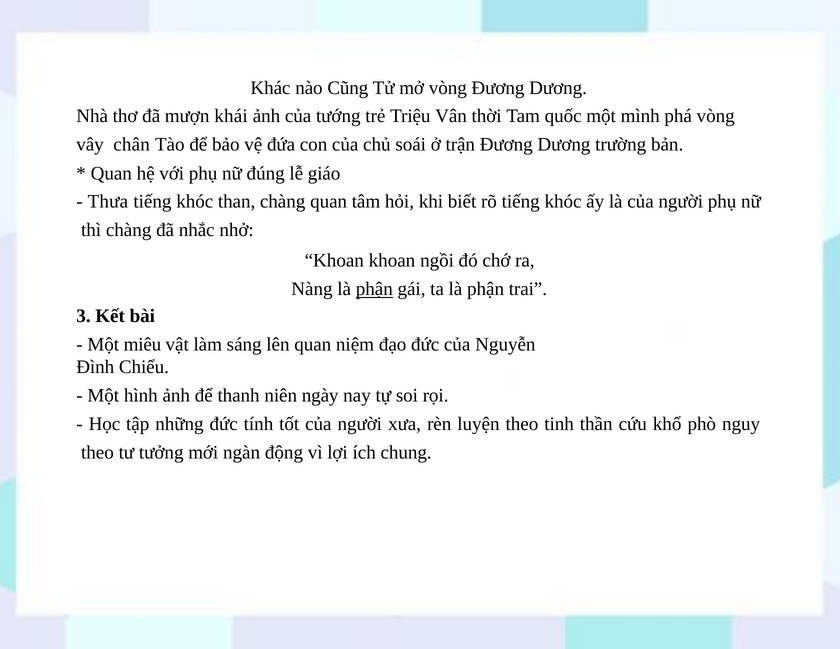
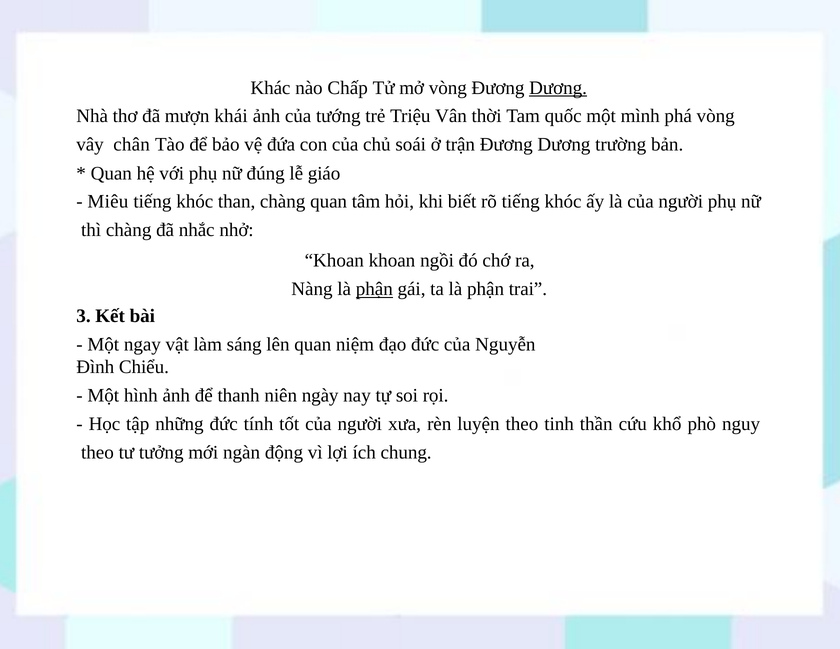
Cũng: Cũng -> Chấp
Dương at (558, 88) underline: none -> present
Thưa: Thưa -> Miêu
miêu: miêu -> ngay
